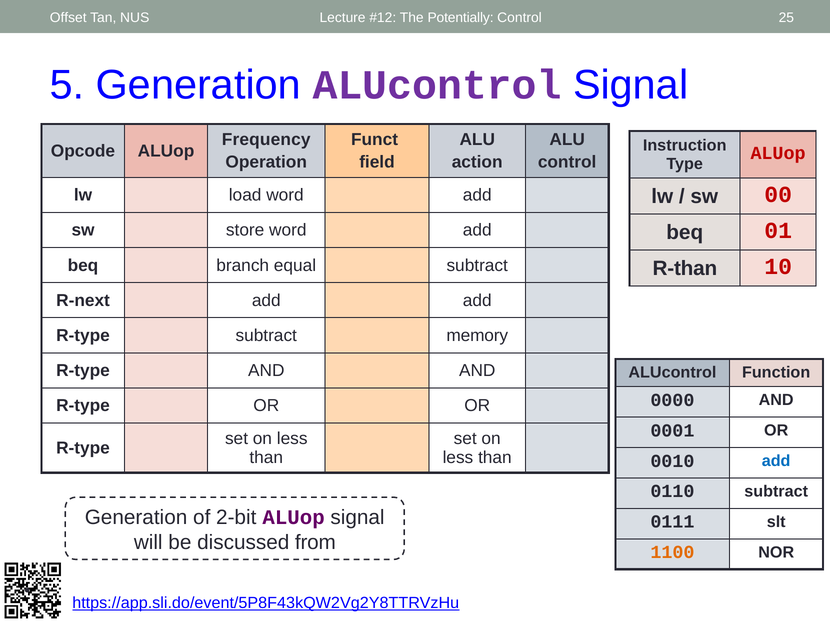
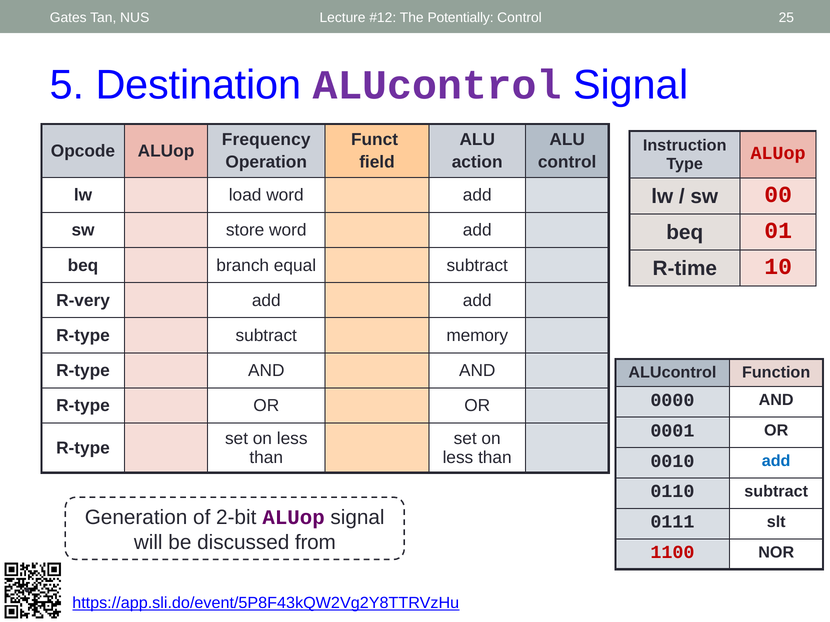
Offset: Offset -> Gates
5 Generation: Generation -> Destination
R-than: R-than -> R-time
R-next: R-next -> R-very
1100 colour: orange -> red
